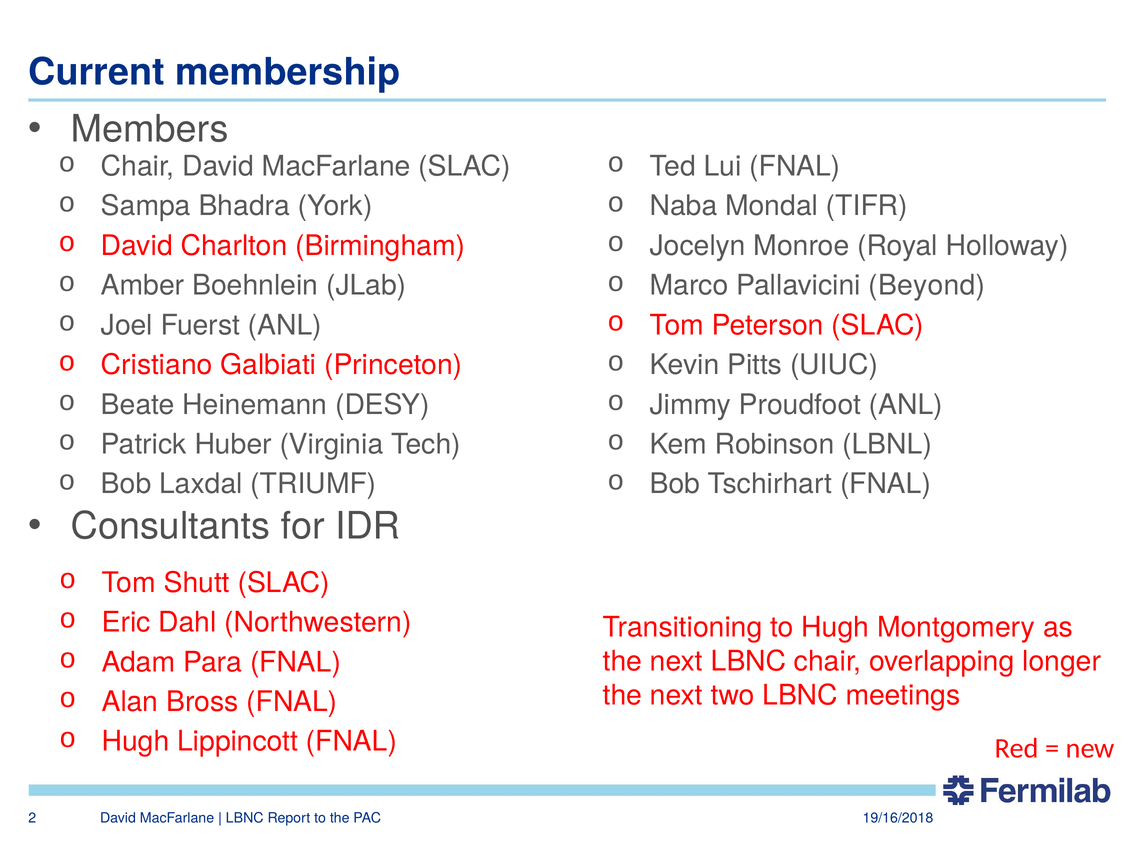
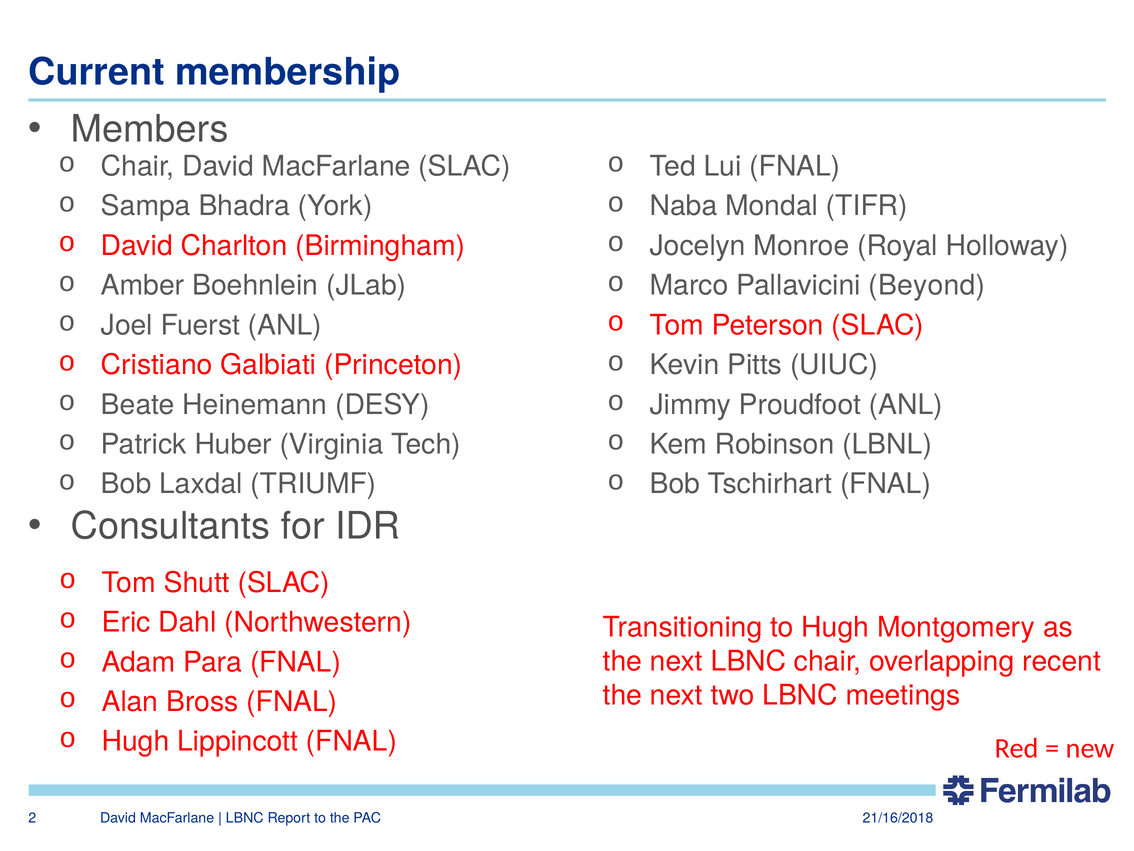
longer: longer -> recent
19/16/2018: 19/16/2018 -> 21/16/2018
